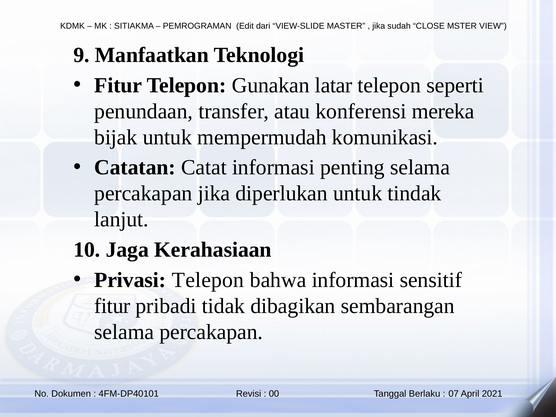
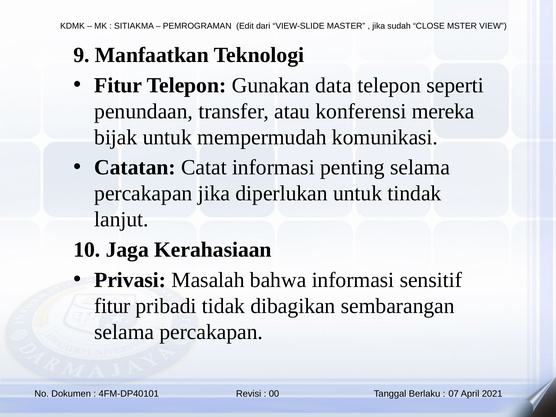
latar: latar -> data
Privasi Telepon: Telepon -> Masalah
